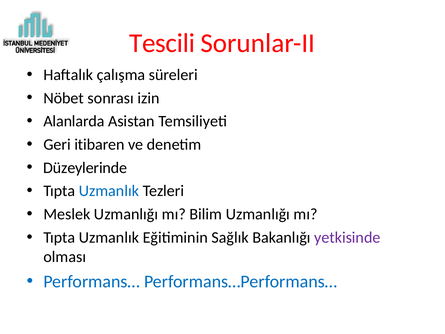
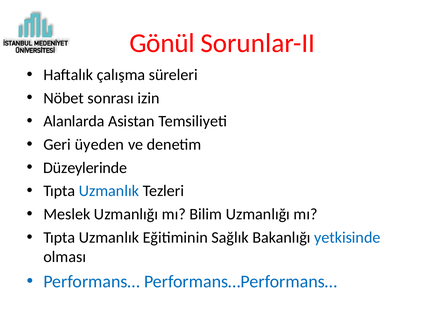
Tescili: Tescili -> Gönül
itibaren: itibaren -> üyeden
yetkisinde colour: purple -> blue
